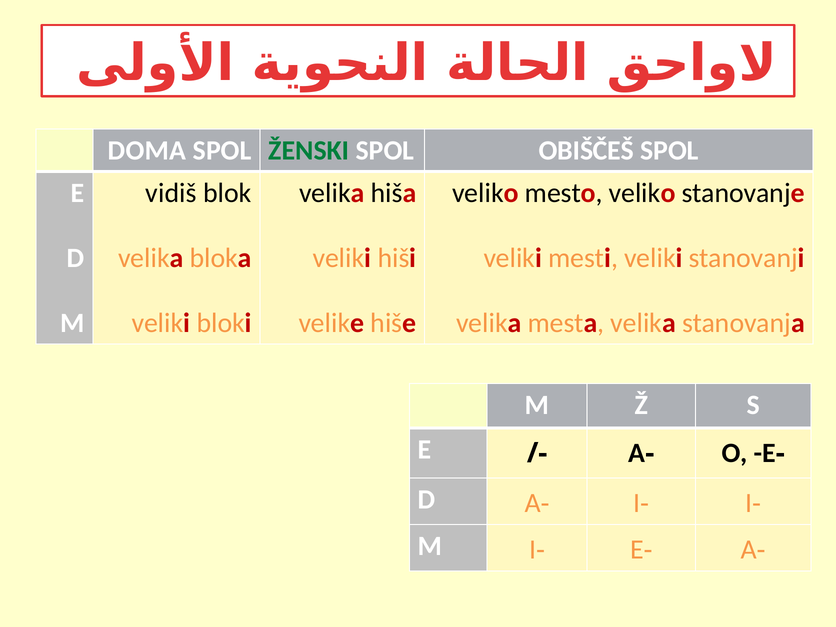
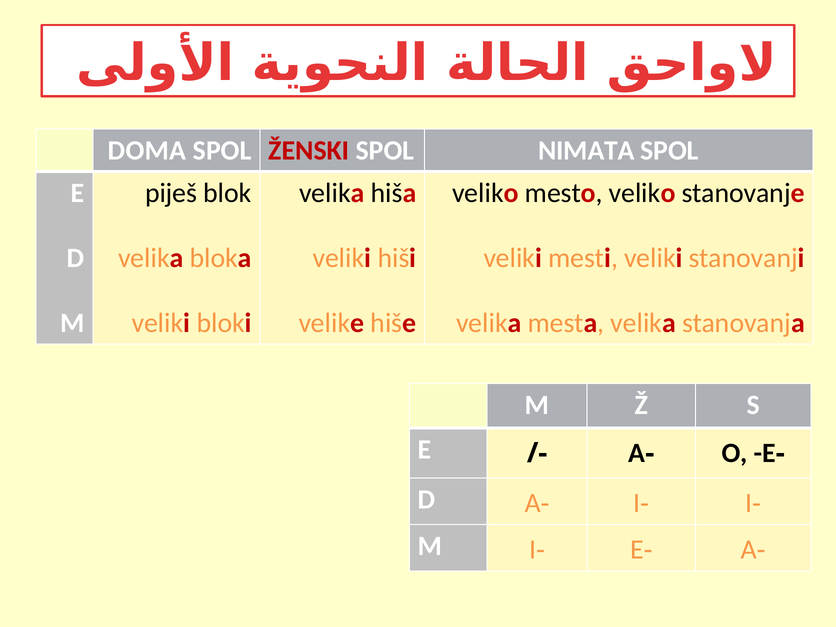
ŽENSKI colour: green -> red
OBIŠČEŠ: OBIŠČEŠ -> NIMATA
vidiš: vidiš -> piješ
